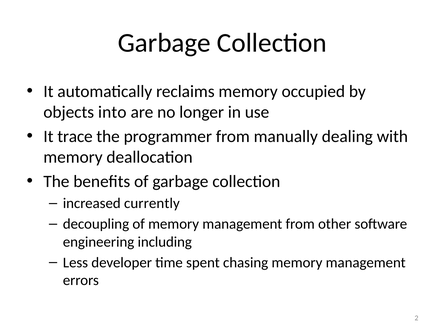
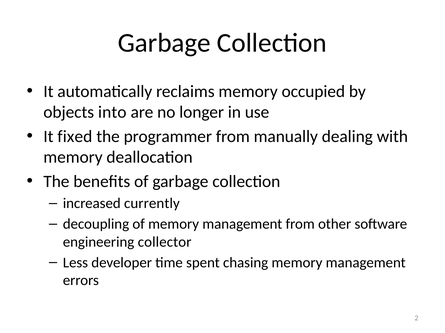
trace: trace -> fixed
including: including -> collector
